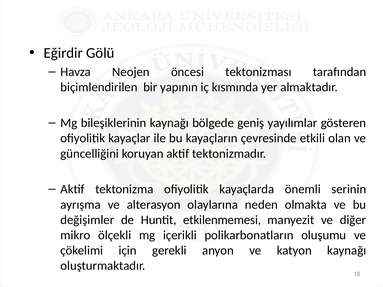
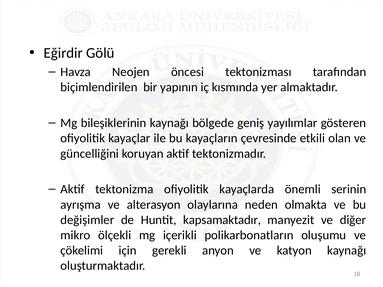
etkilenmemesi: etkilenmemesi -> kapsamaktadır
